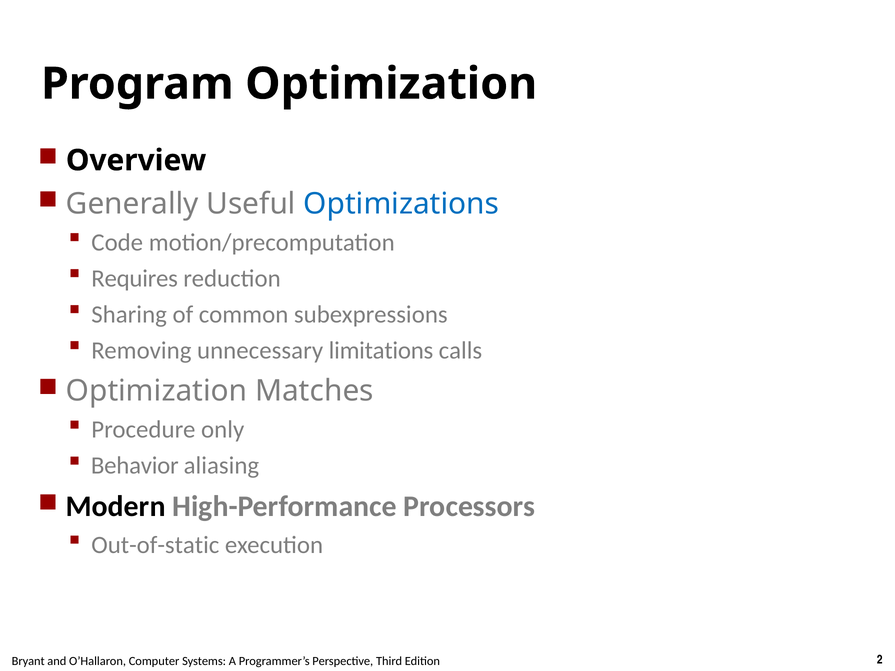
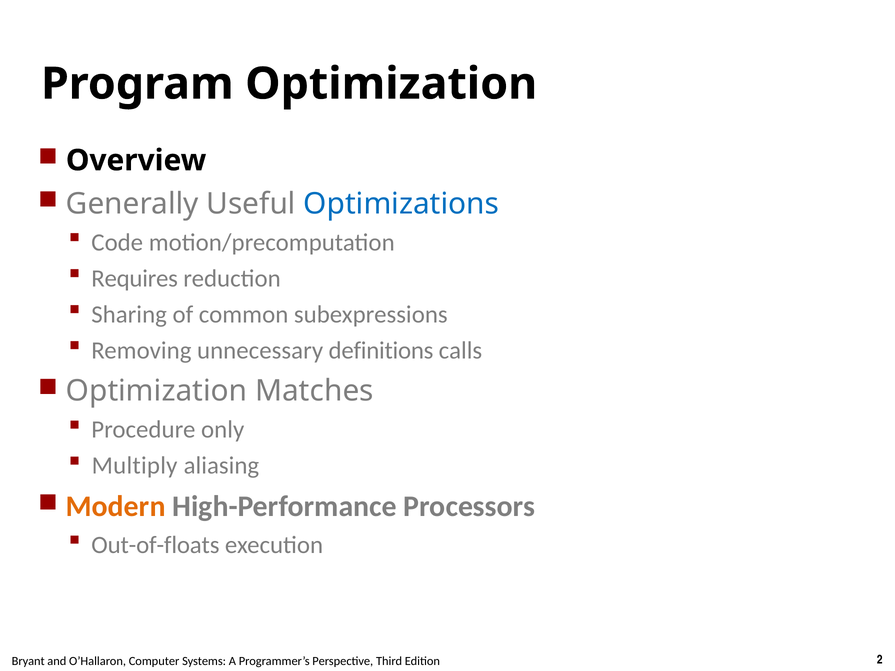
limitations: limitations -> definitions
Behavior: Behavior -> Multiply
Modern colour: black -> orange
Out-of-static: Out-of-static -> Out-of-floats
